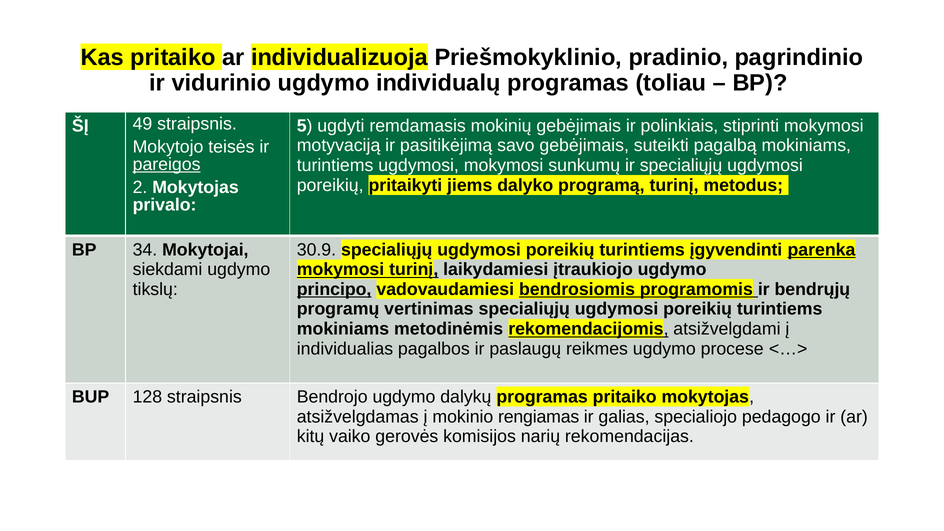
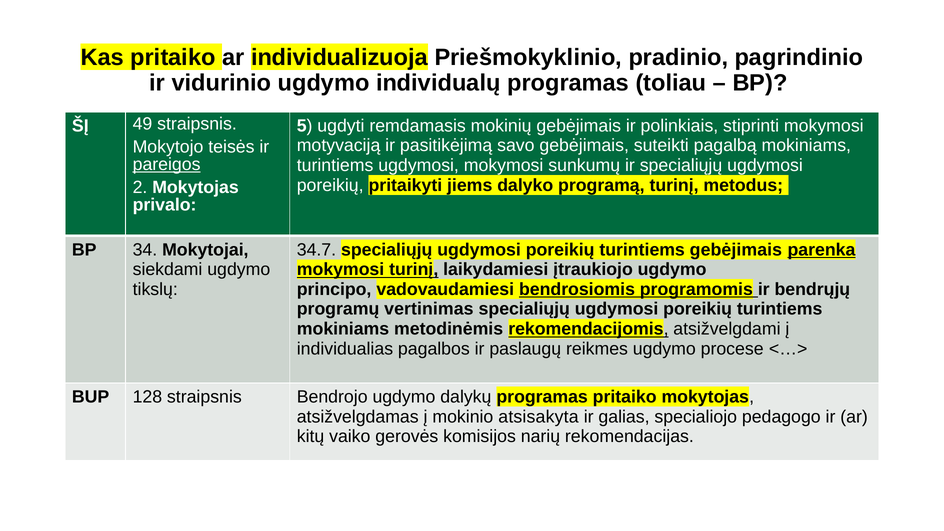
30.9: 30.9 -> 34.7
turintiems įgyvendinti: įgyvendinti -> gebėjimais
principo underline: present -> none
rengiamas: rengiamas -> atsisakyta
